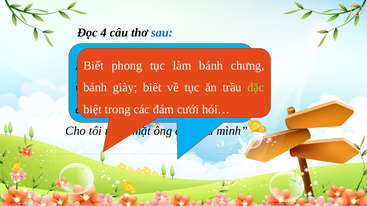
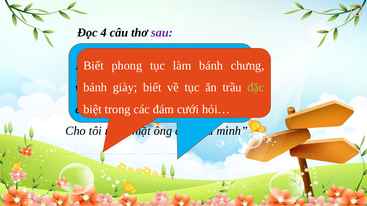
sau colour: blue -> purple
